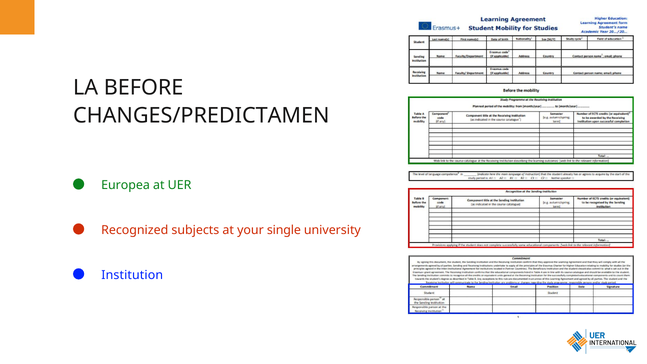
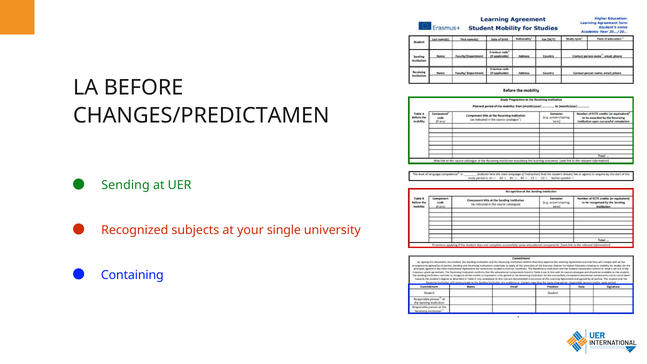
Europea: Europea -> Sending
Institution: Institution -> Containing
